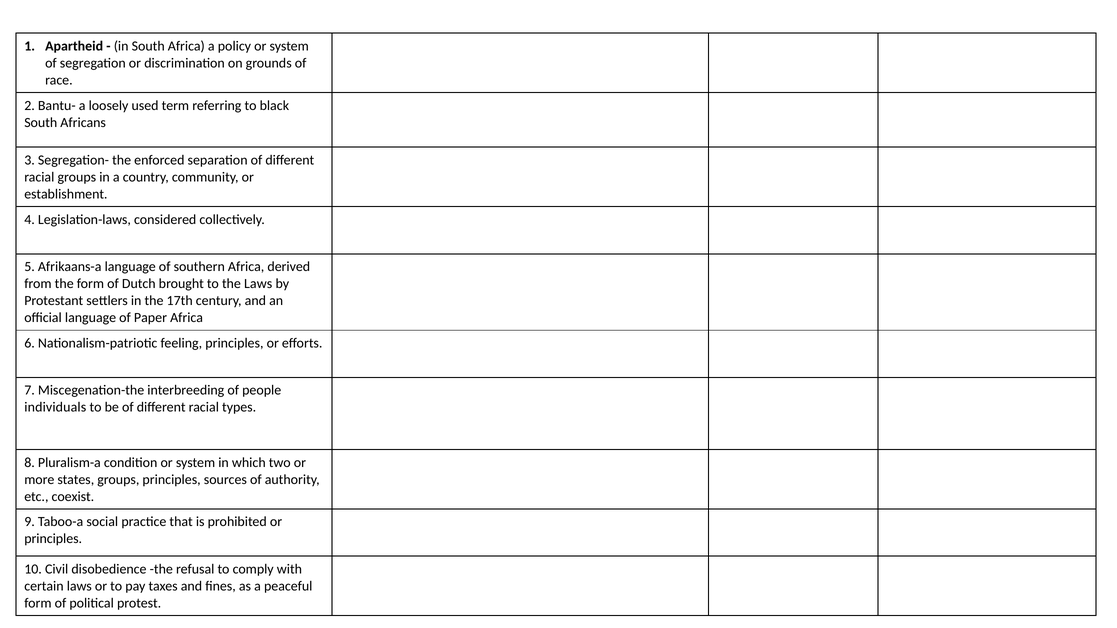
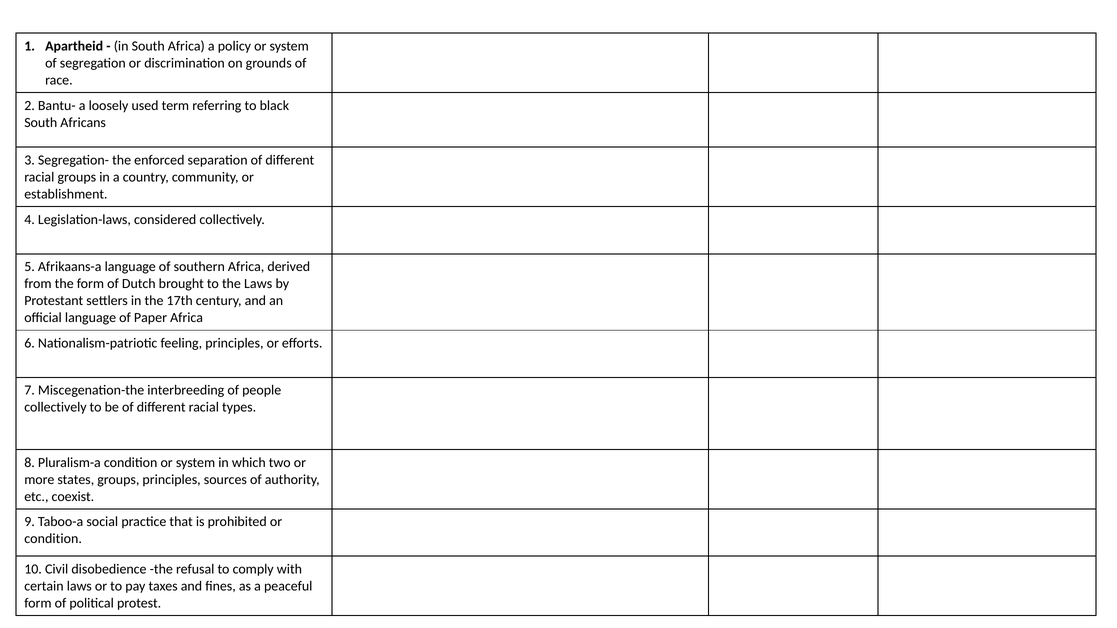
individuals at (55, 407): individuals -> collectively
principles at (53, 539): principles -> condition
